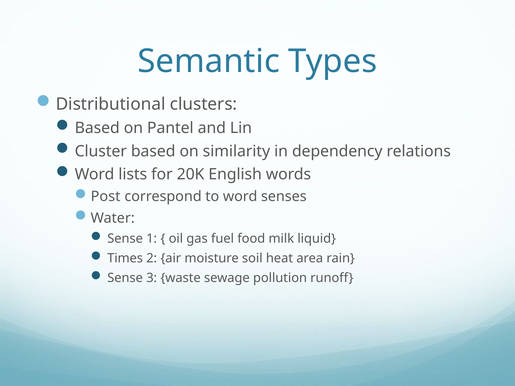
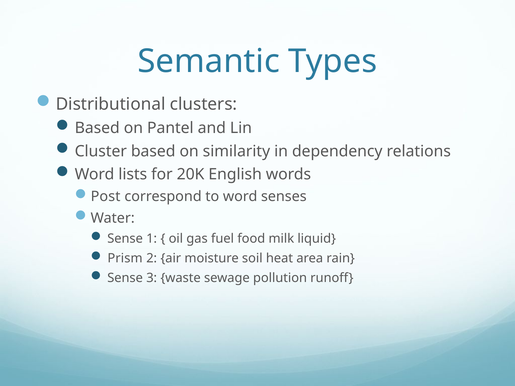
Times: Times -> Prism
